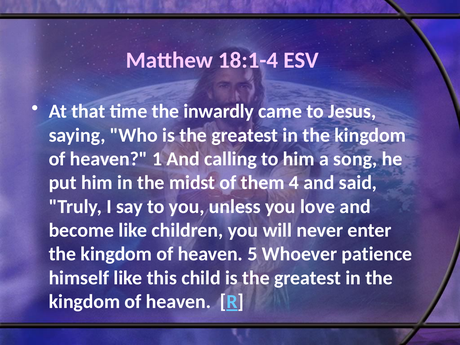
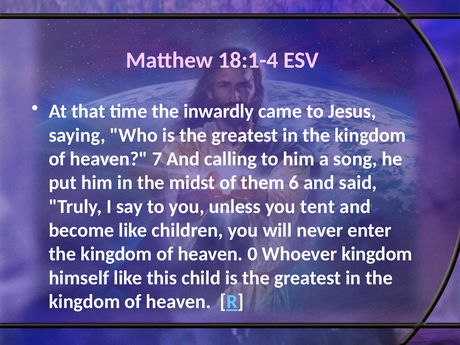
1: 1 -> 7
4: 4 -> 6
love: love -> tent
5: 5 -> 0
Whoever patience: patience -> kingdom
